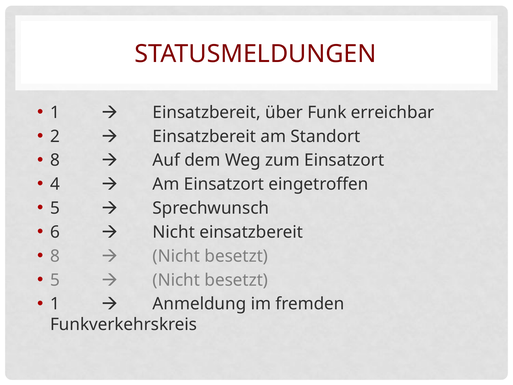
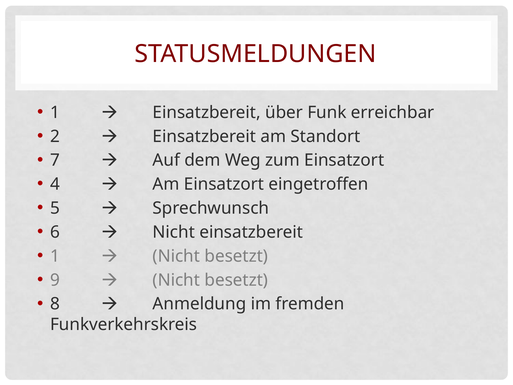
8 at (55, 160): 8 -> 7
8 at (55, 256): 8 -> 1
5 at (55, 280): 5 -> 9
1 at (55, 304): 1 -> 8
